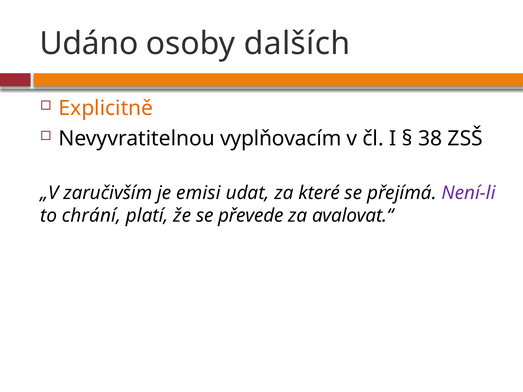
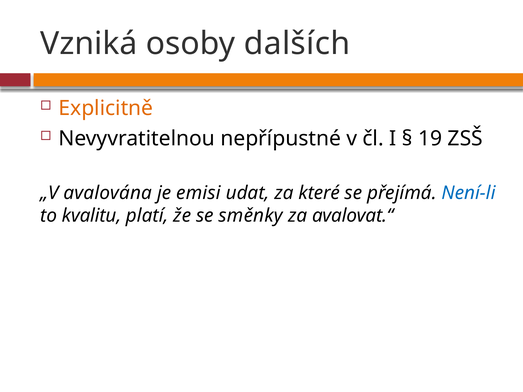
Udáno: Udáno -> Vzniká
vyplňovacím: vyplňovacím -> nepřípustné
38: 38 -> 19
zaručivším: zaručivším -> avalována
Není-li colour: purple -> blue
chrání: chrání -> kvalitu
převede: převede -> směnky
